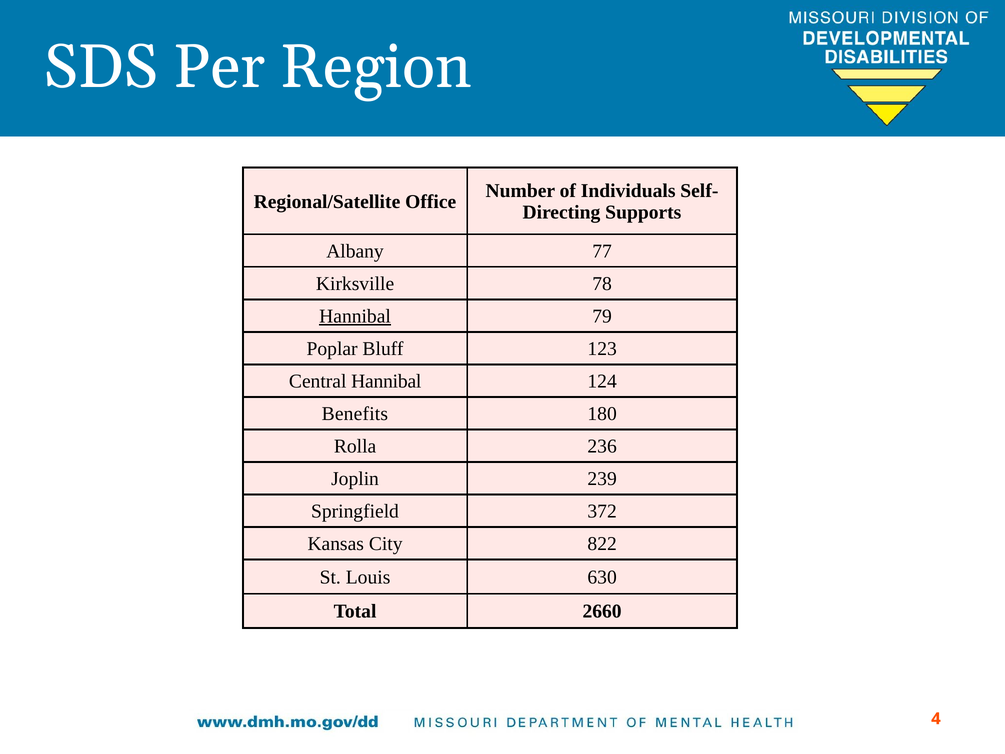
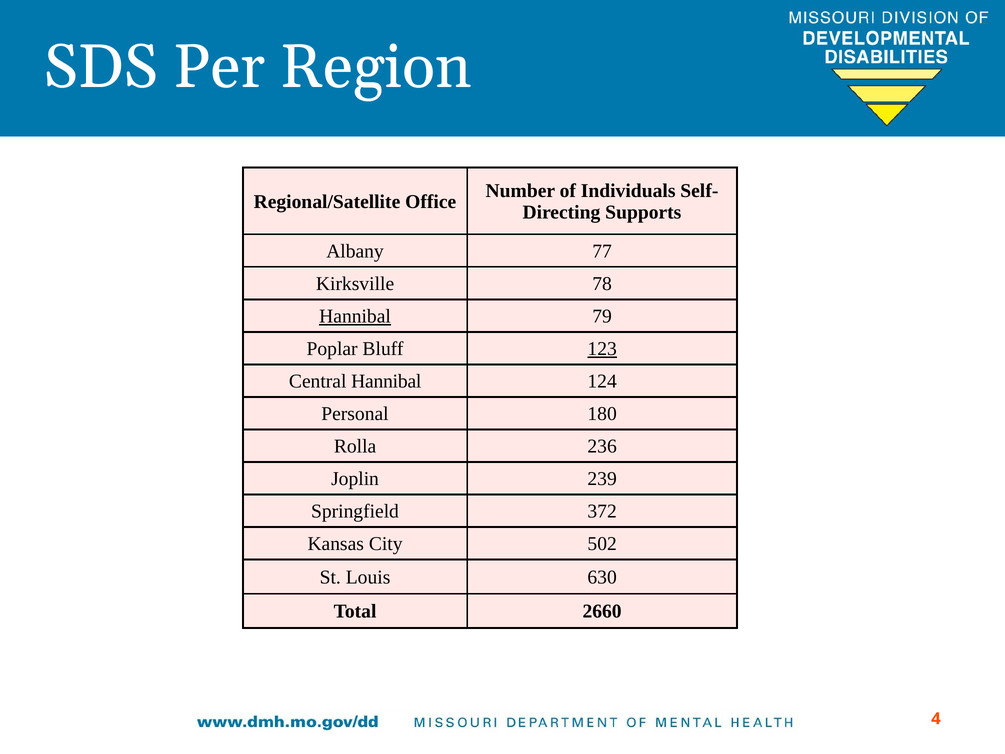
123 underline: none -> present
Benefits: Benefits -> Personal
822: 822 -> 502
